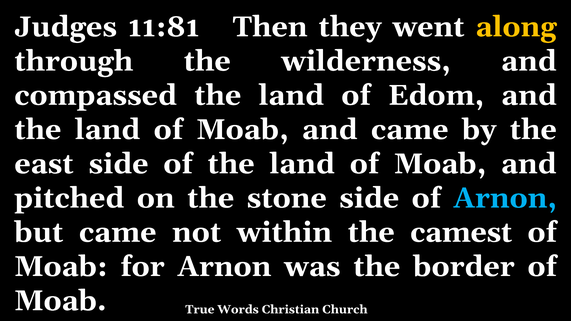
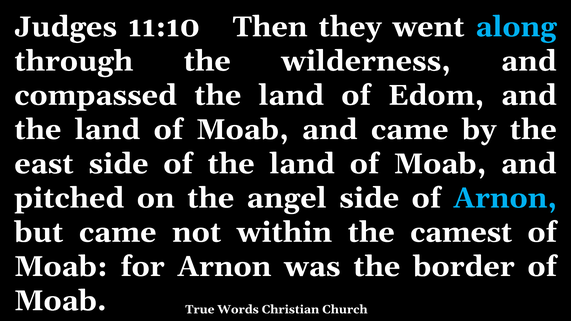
11:81: 11:81 -> 11:10
along colour: yellow -> light blue
stone: stone -> angel
